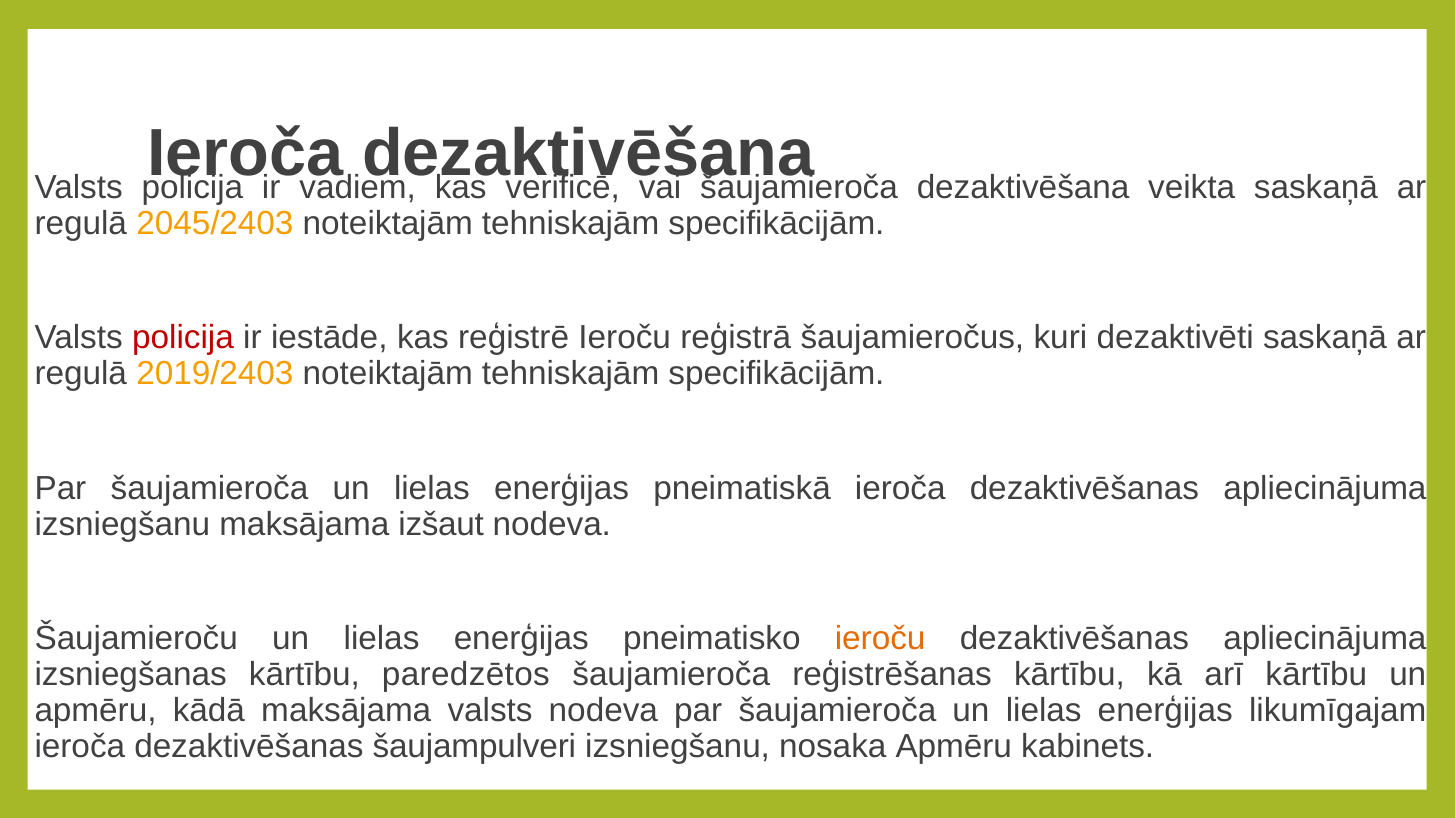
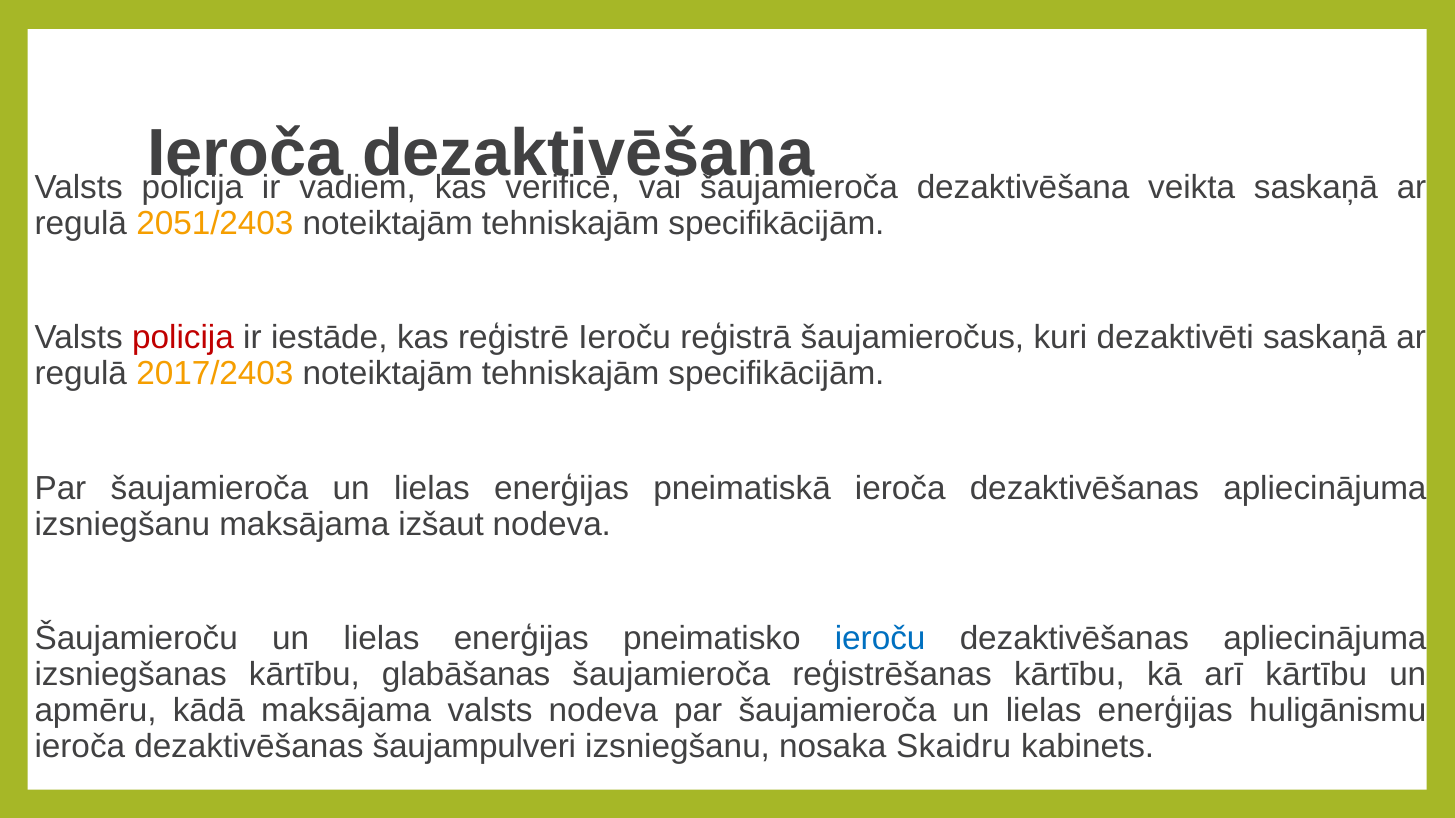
2045/2403: 2045/2403 -> 2051/2403
2019/2403: 2019/2403 -> 2017/2403
ieroču at (880, 639) colour: orange -> blue
paredzētos: paredzētos -> glabāšanas
likumīgajam: likumīgajam -> huligānismu
nosaka Apmēru: Apmēru -> Skaidru
